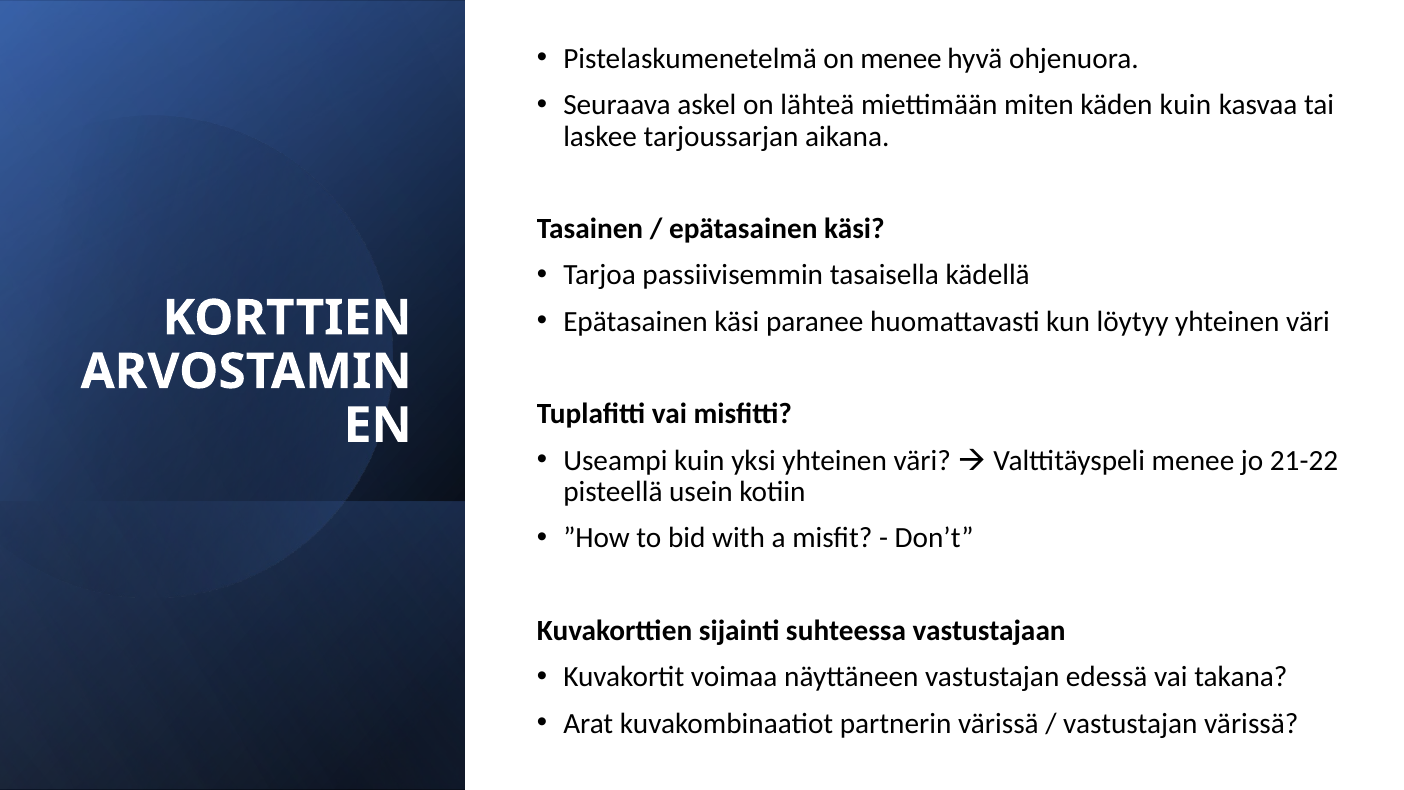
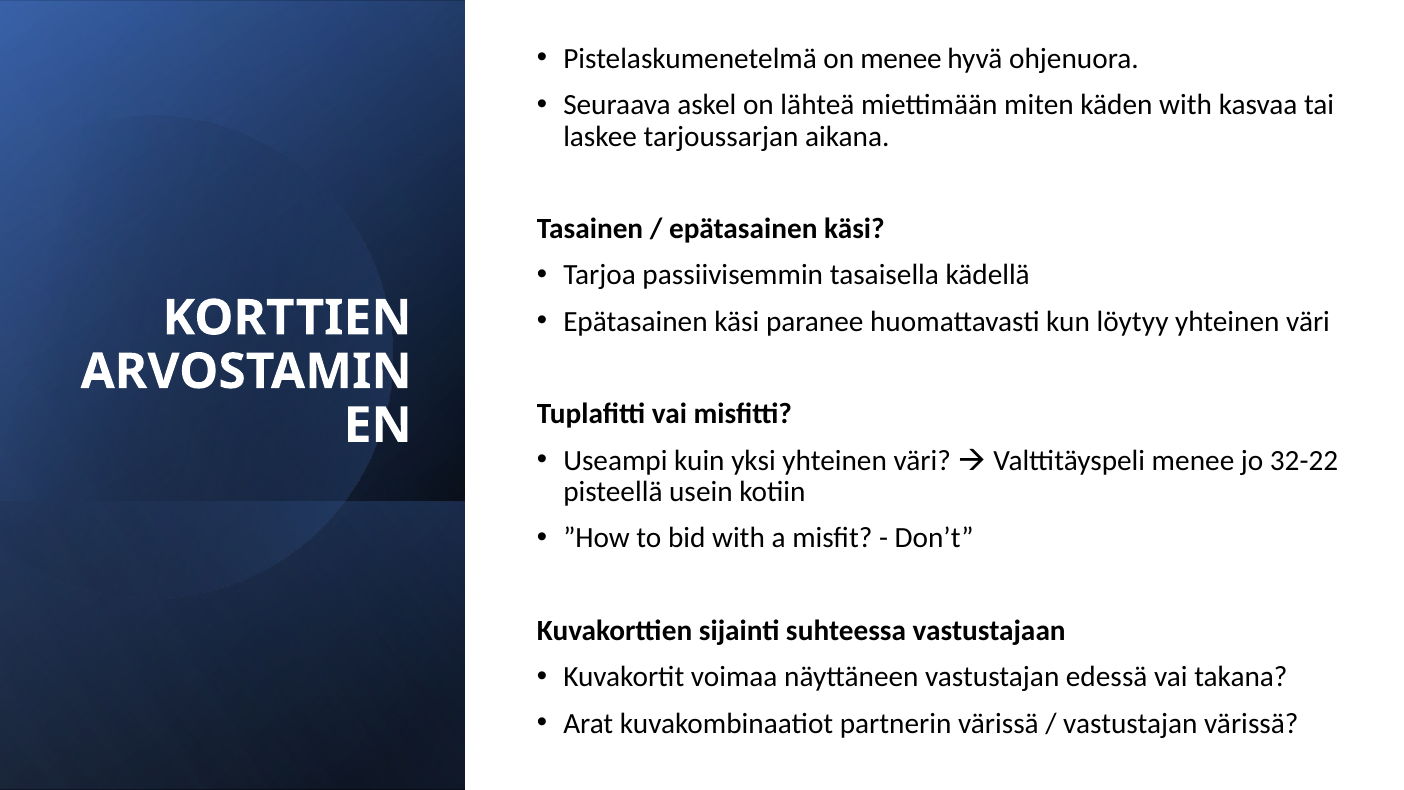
käden kuin: kuin -> with
21-22: 21-22 -> 32-22
